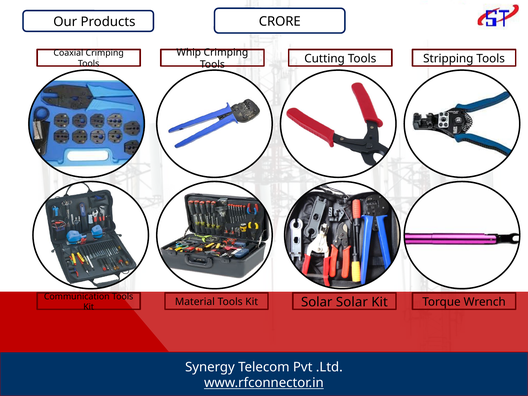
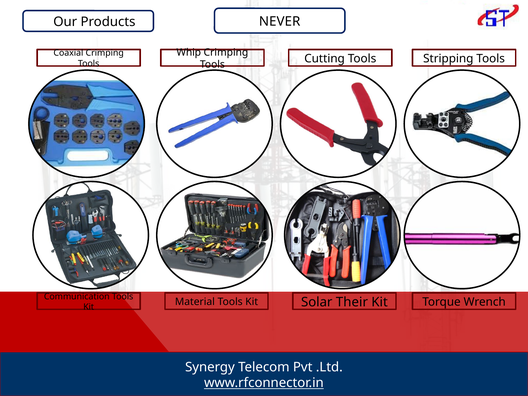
CRORE: CRORE -> NEVER
Solar Solar: Solar -> Their
